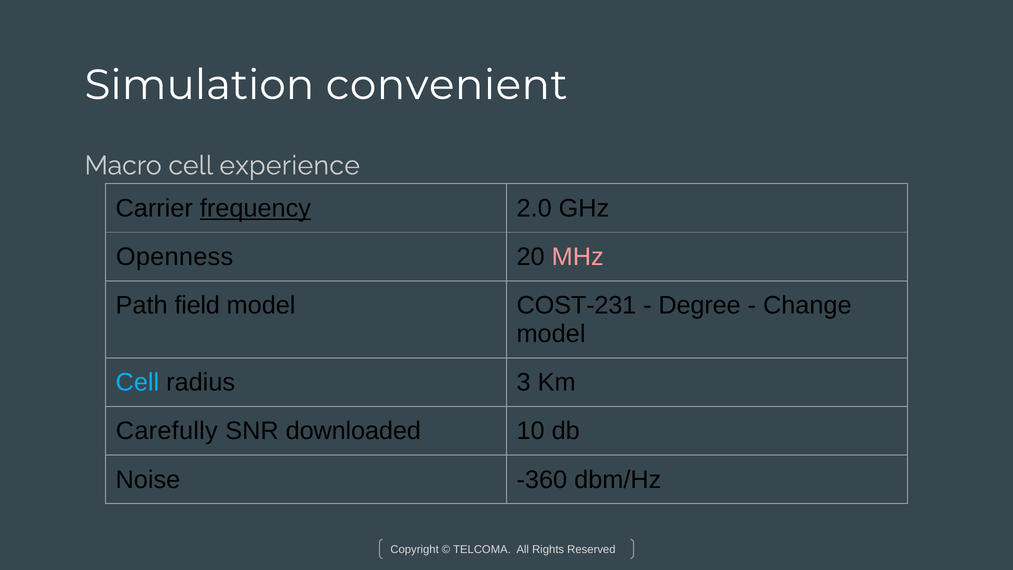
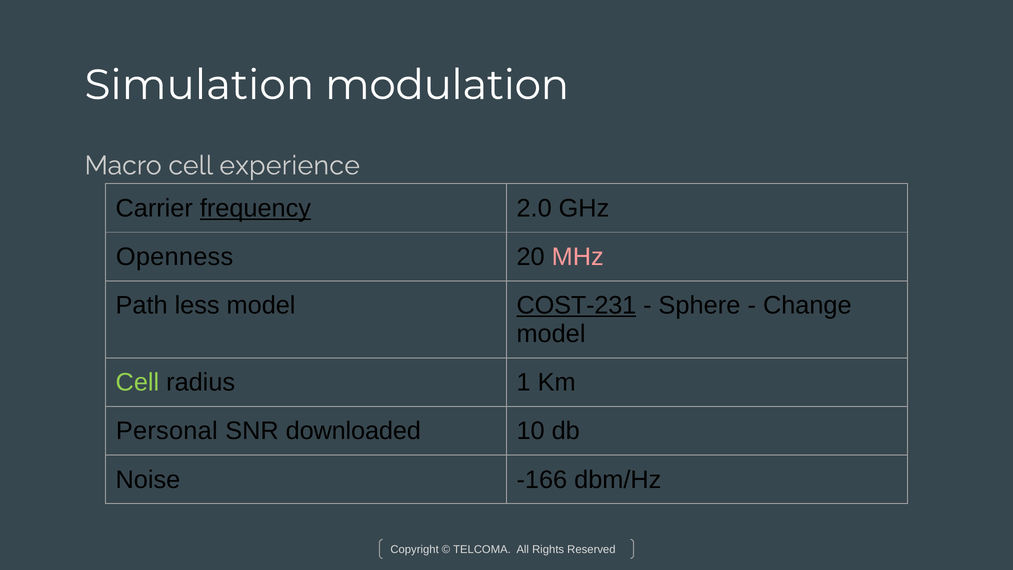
convenient: convenient -> modulation
field: field -> less
COST-231 underline: none -> present
Degree: Degree -> Sphere
Cell at (137, 382) colour: light blue -> light green
3: 3 -> 1
Carefully: Carefully -> Personal
-360: -360 -> -166
